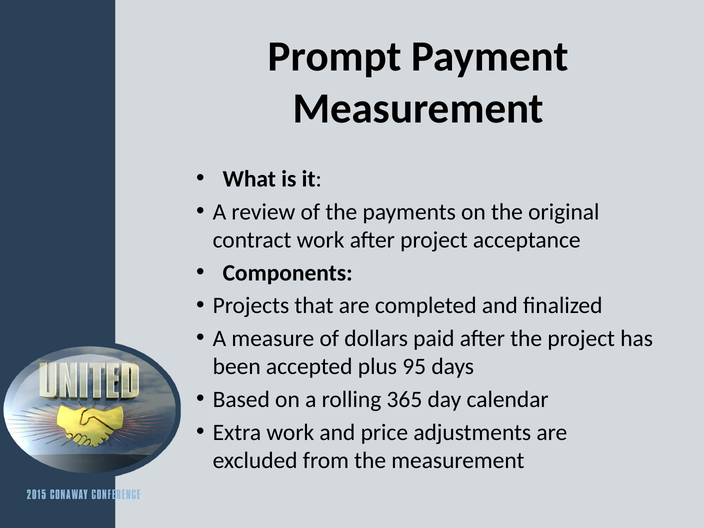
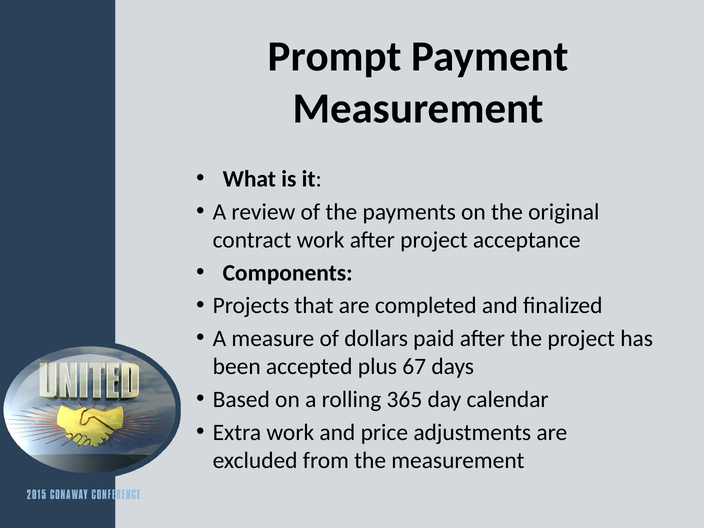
95: 95 -> 67
